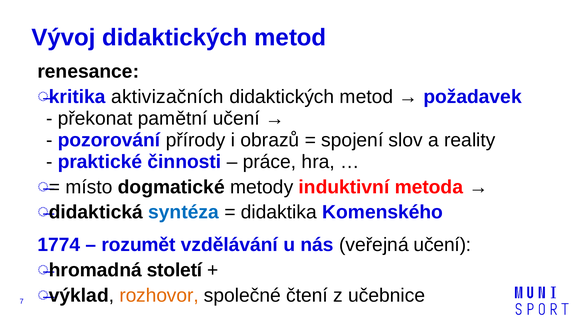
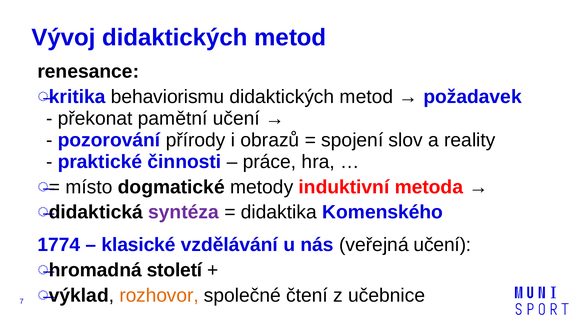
aktivizačních: aktivizačních -> behaviorismu
syntéza colour: blue -> purple
rozumět: rozumět -> klasické
